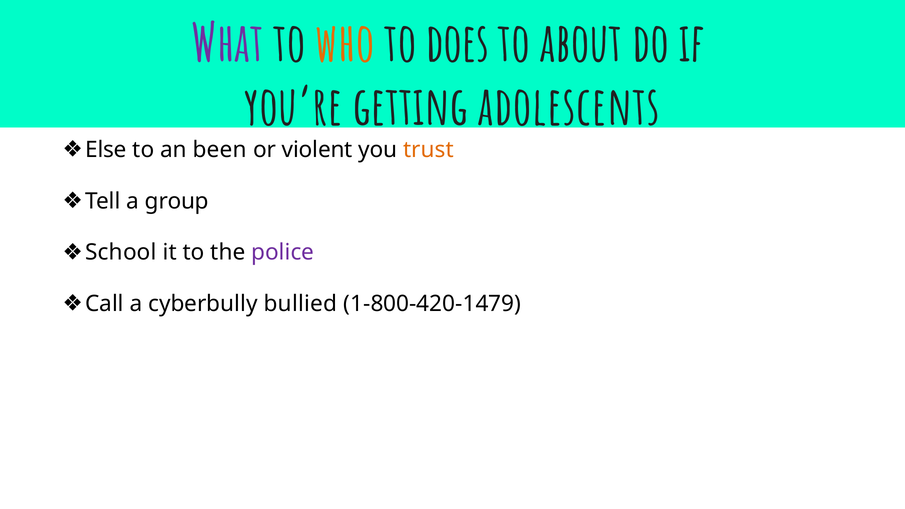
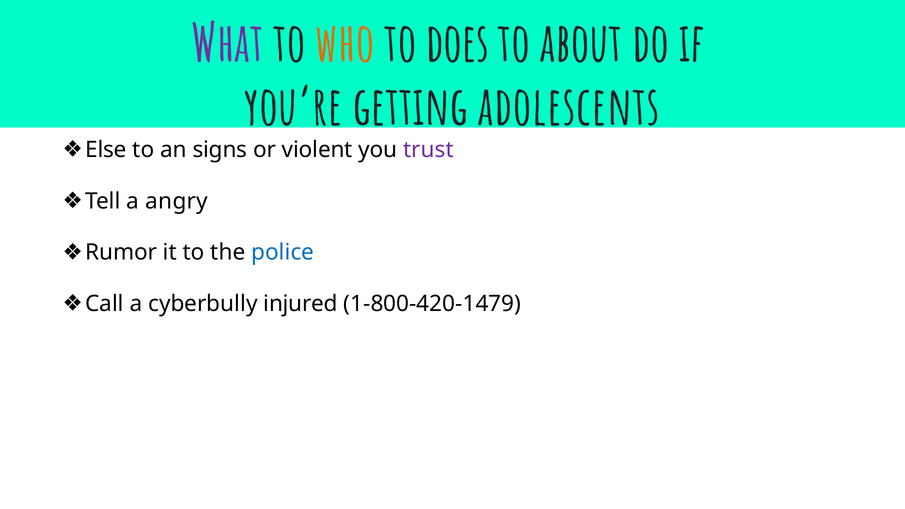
been: been -> signs
trust colour: orange -> purple
group: group -> angry
School: School -> Rumor
police colour: purple -> blue
bullied: bullied -> injured
